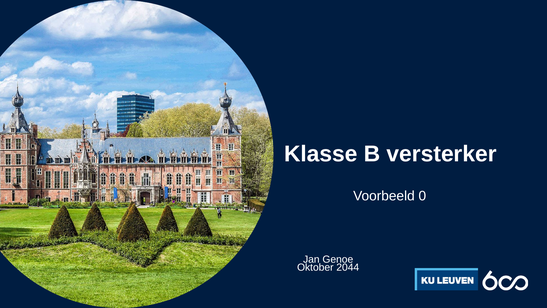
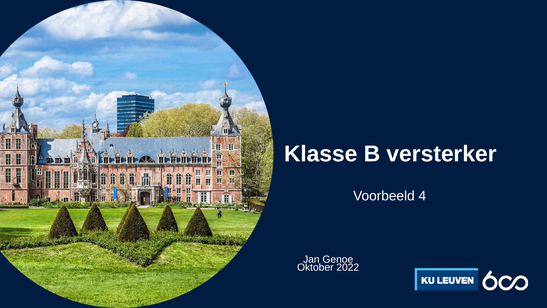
0: 0 -> 4
2044: 2044 -> 2022
